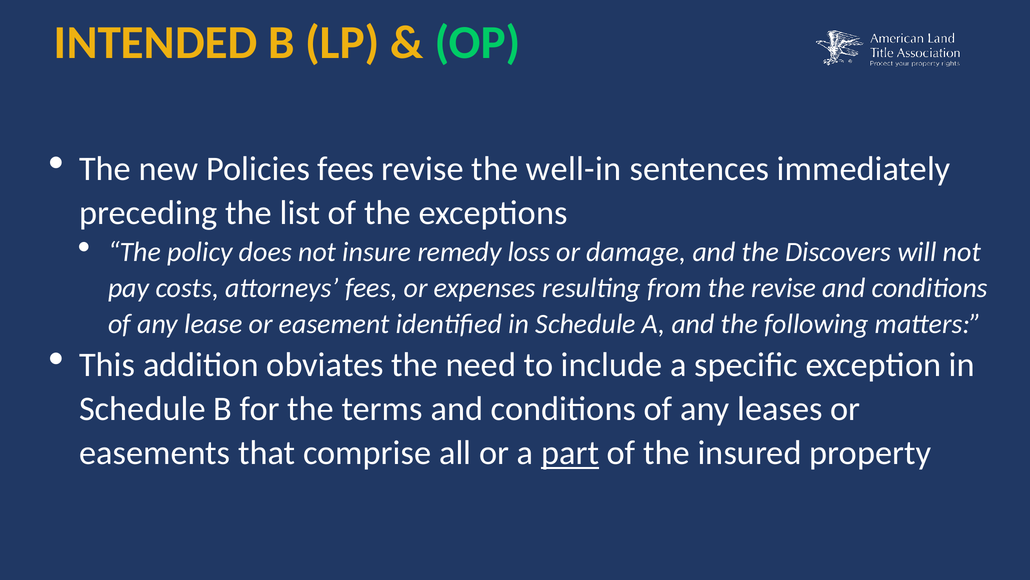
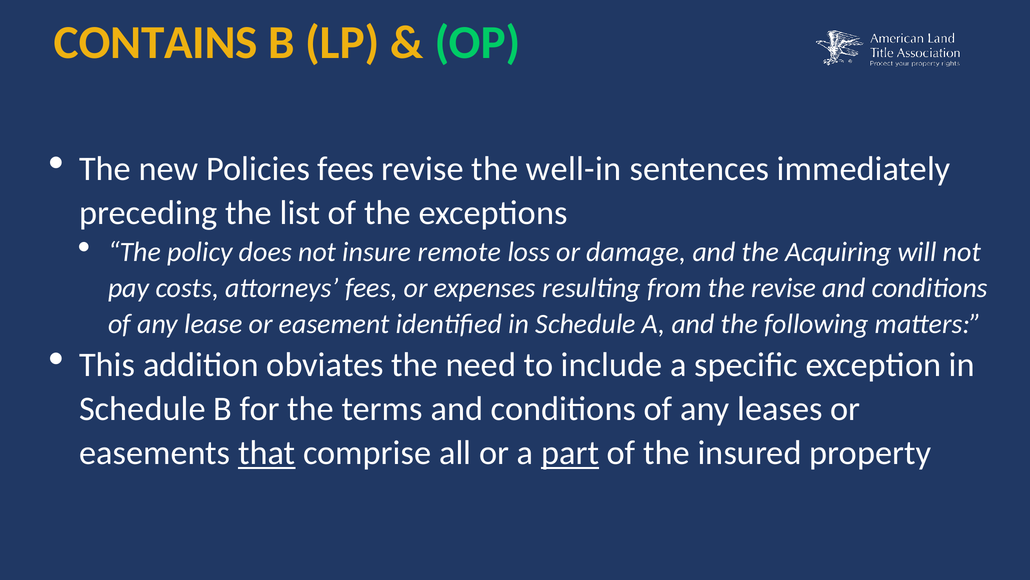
INTENDED: INTENDED -> CONTAINS
remedy: remedy -> remote
Discovers: Discovers -> Acquiring
that underline: none -> present
